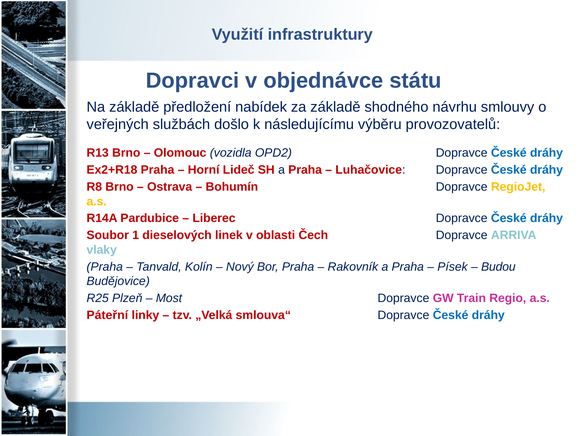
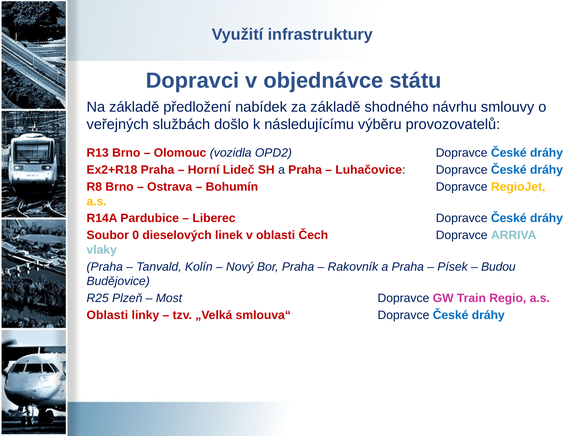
1: 1 -> 0
Páteřní at (107, 316): Páteřní -> Oblasti
